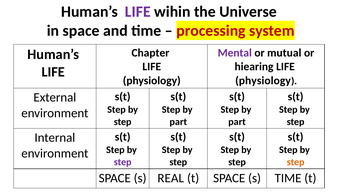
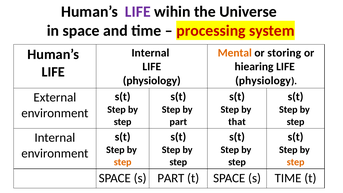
Chapter at (150, 53): Chapter -> Internal
Mental colour: purple -> orange
mutual: mutual -> storing
part at (237, 122): part -> that
step at (123, 162) colour: purple -> orange
s REAL: REAL -> PART
